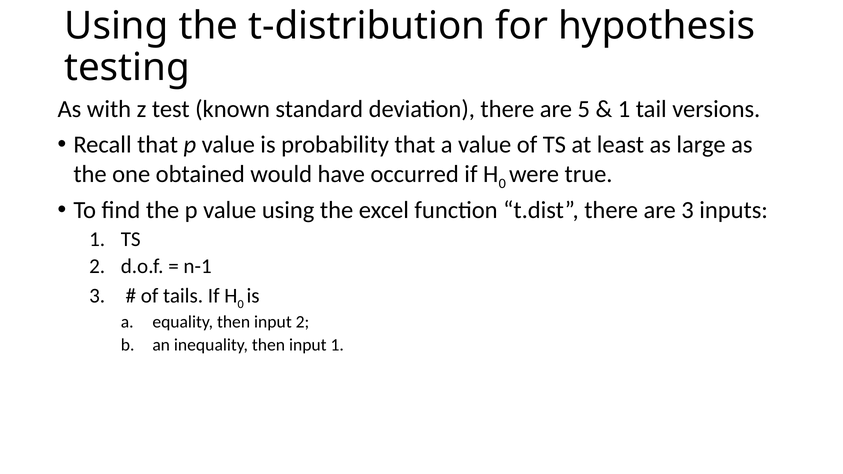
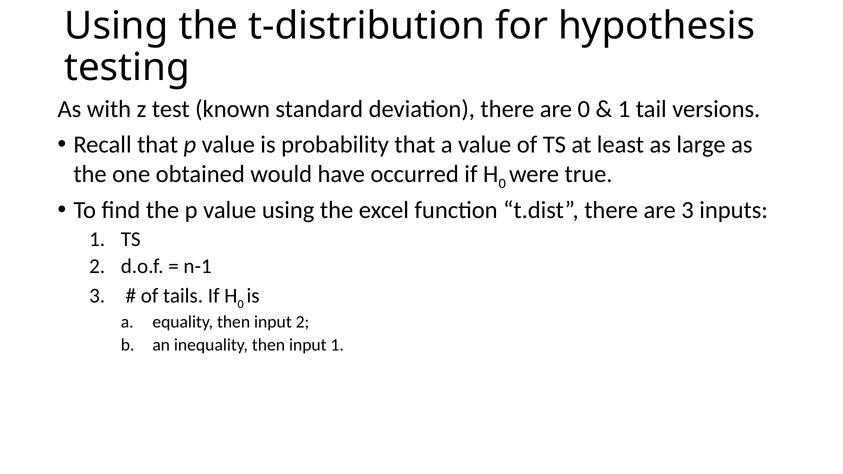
are 5: 5 -> 0
